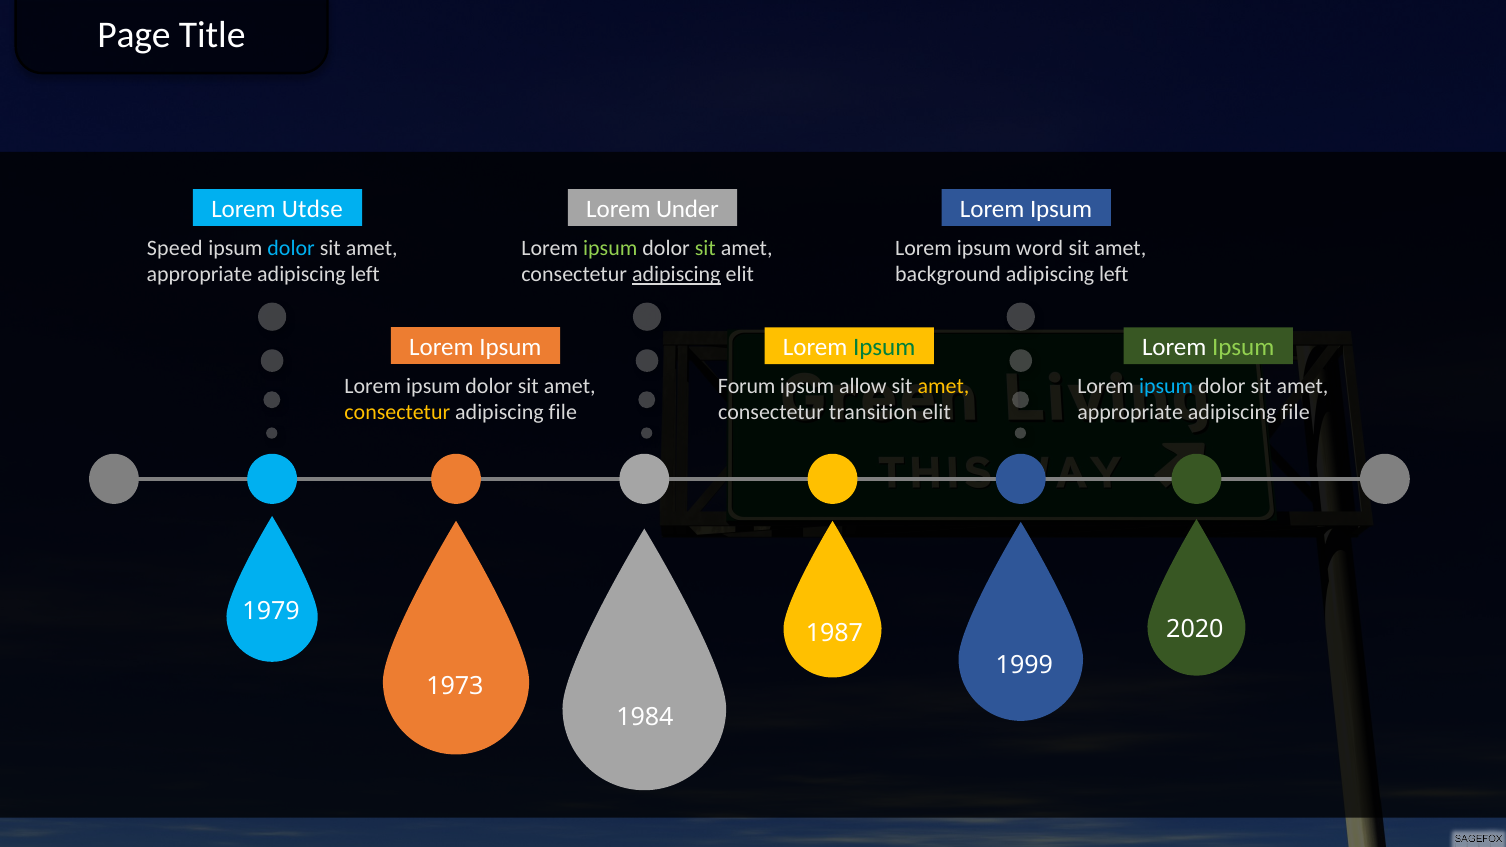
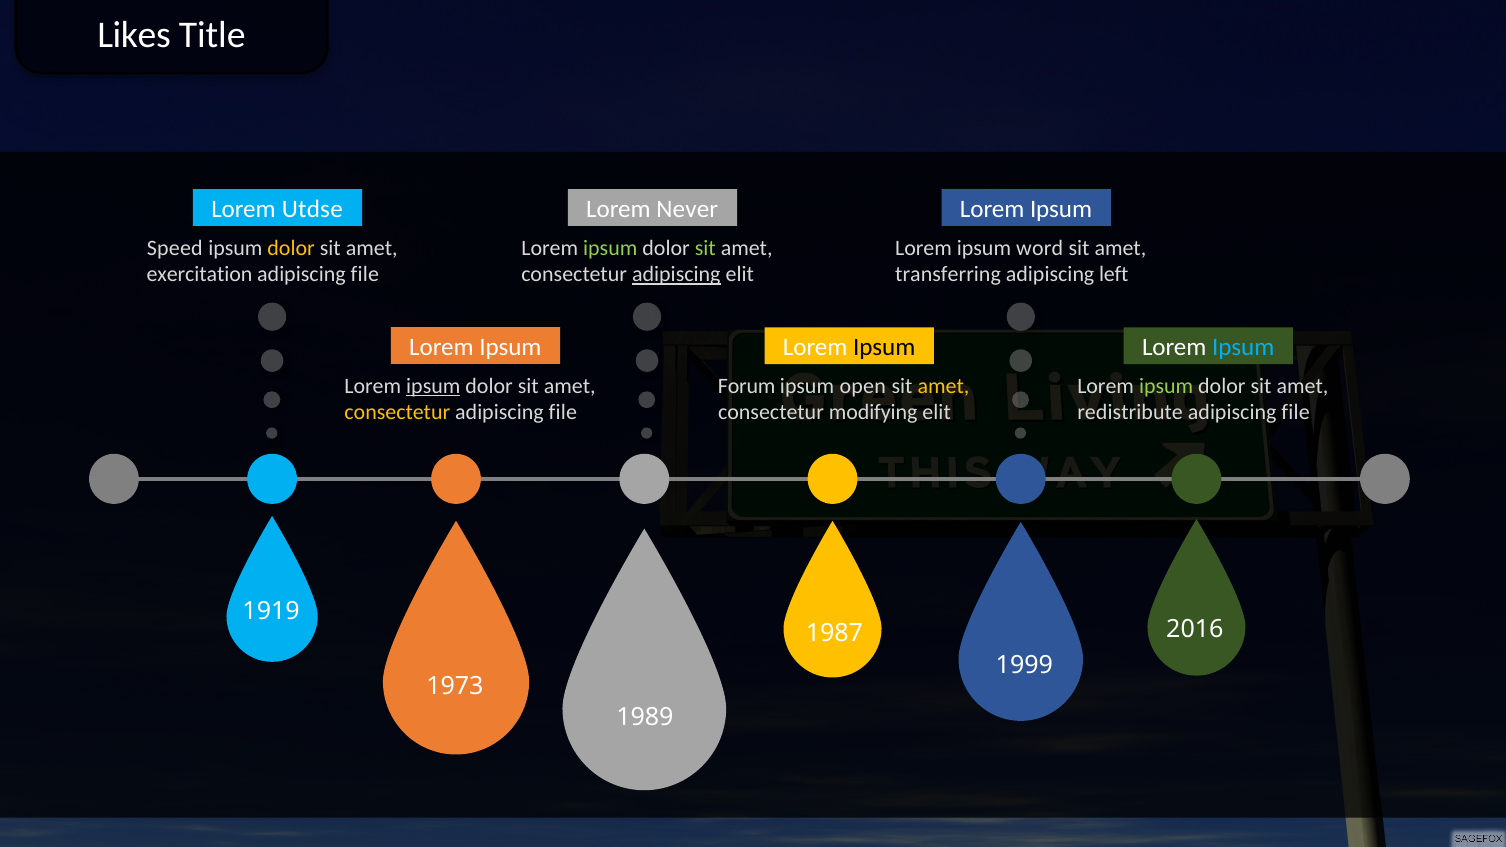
Page: Page -> Likes
Under: Under -> Never
dolor at (291, 248) colour: light blue -> yellow
appropriate at (199, 275): appropriate -> exercitation
left at (365, 275): left -> file
background: background -> transferring
Ipsum at (884, 348) colour: green -> black
Ipsum at (1243, 348) colour: light green -> light blue
ipsum at (433, 386) underline: none -> present
allow: allow -> open
ipsum at (1166, 386) colour: light blue -> light green
transition: transition -> modifying
appropriate at (1130, 413): appropriate -> redistribute
1979: 1979 -> 1919
2020: 2020 -> 2016
1984: 1984 -> 1989
